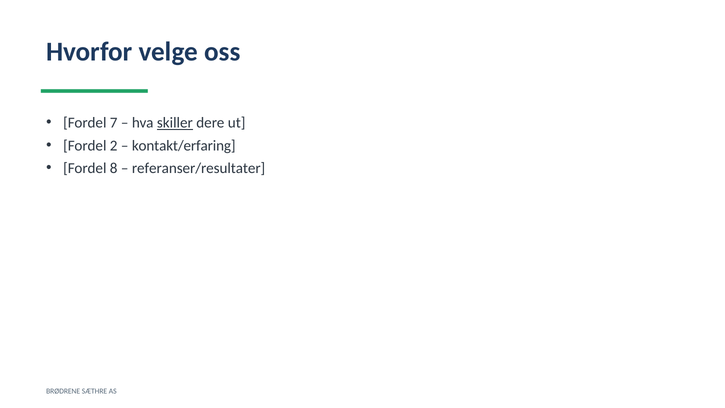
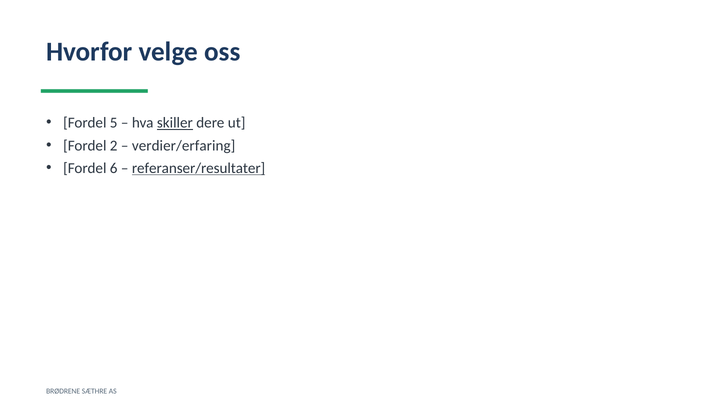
7: 7 -> 5
kontakt/erfaring: kontakt/erfaring -> verdier/erfaring
8: 8 -> 6
referanser/resultater underline: none -> present
